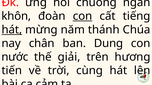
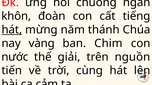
con at (83, 16) underline: present -> none
chân: chân -> vàng
Dung: Dung -> Chim
hương: hương -> nguồn
